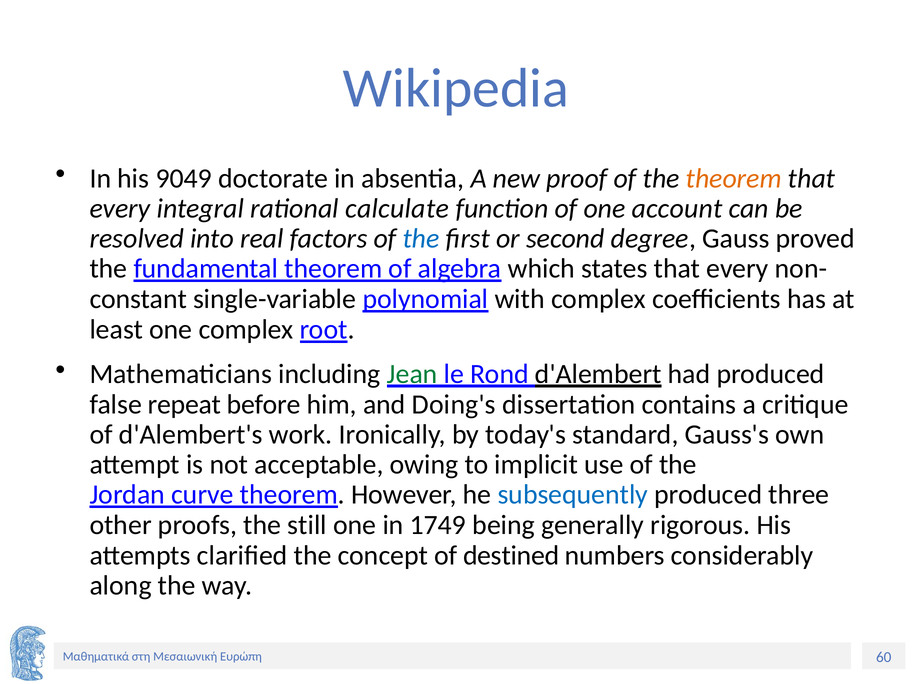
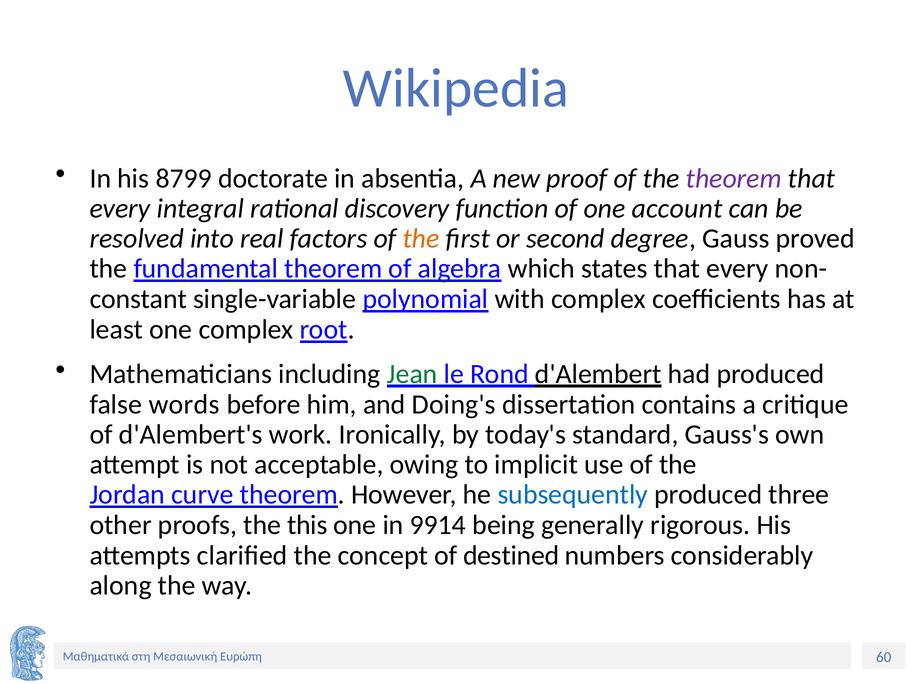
9049: 9049 -> 8799
theorem at (734, 178) colour: orange -> purple
calculate: calculate -> discovery
the at (421, 239) colour: blue -> orange
repeat: repeat -> words
still: still -> this
1749: 1749 -> 9914
